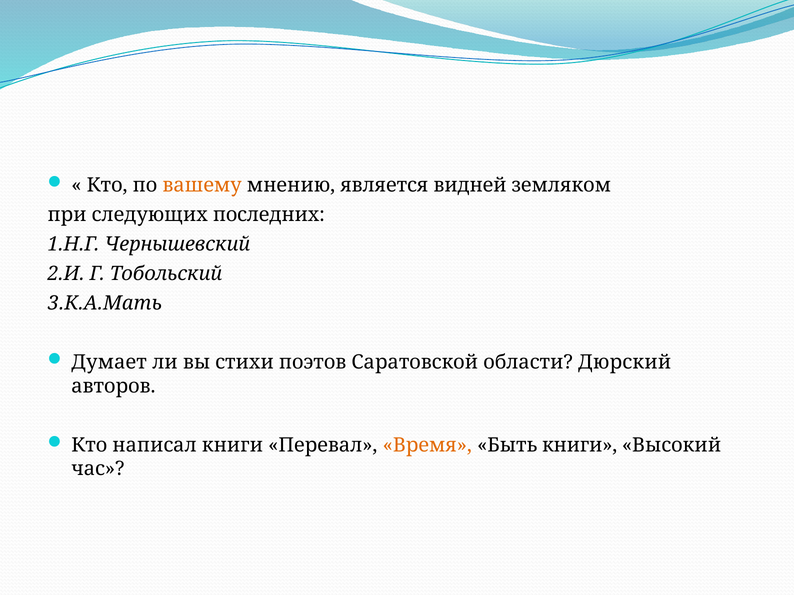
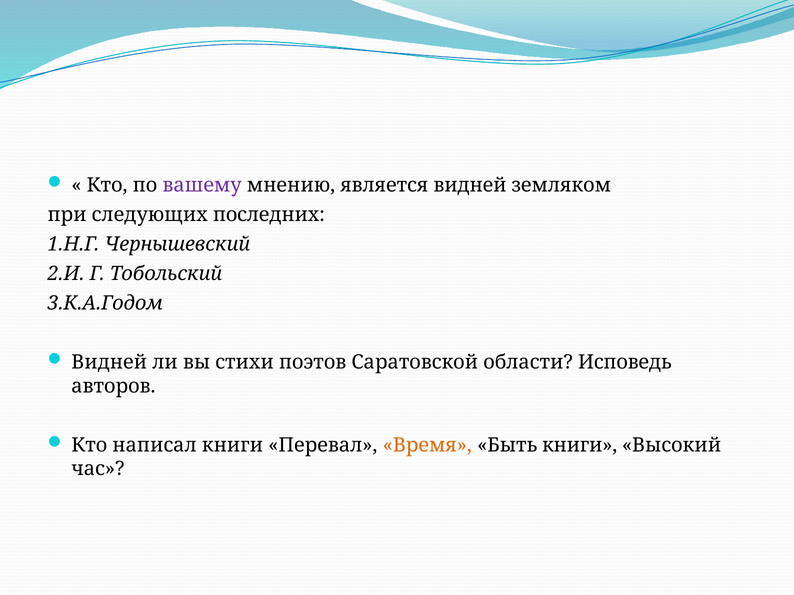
вашему colour: orange -> purple
3.К.А.Мать: 3.К.А.Мать -> 3.К.А.Годом
Думает at (109, 363): Думает -> Видней
Дюрский: Дюрский -> Исповедь
